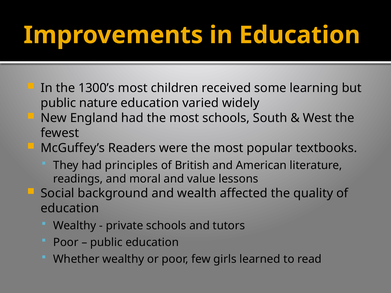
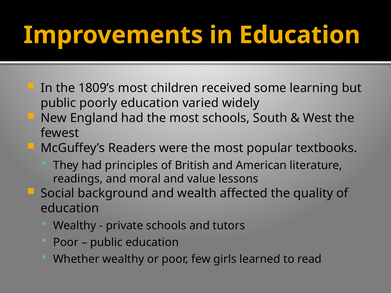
1300’s: 1300’s -> 1809’s
nature: nature -> poorly
